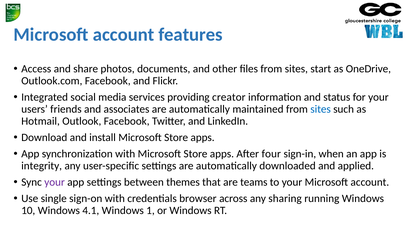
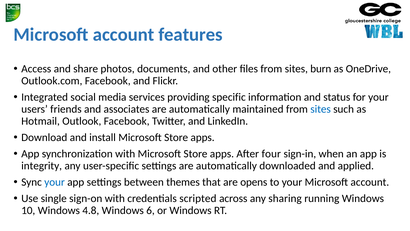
start: start -> burn
creator: creator -> specific
your at (55, 182) colour: purple -> blue
teams: teams -> opens
browser: browser -> scripted
4.1: 4.1 -> 4.8
1: 1 -> 6
